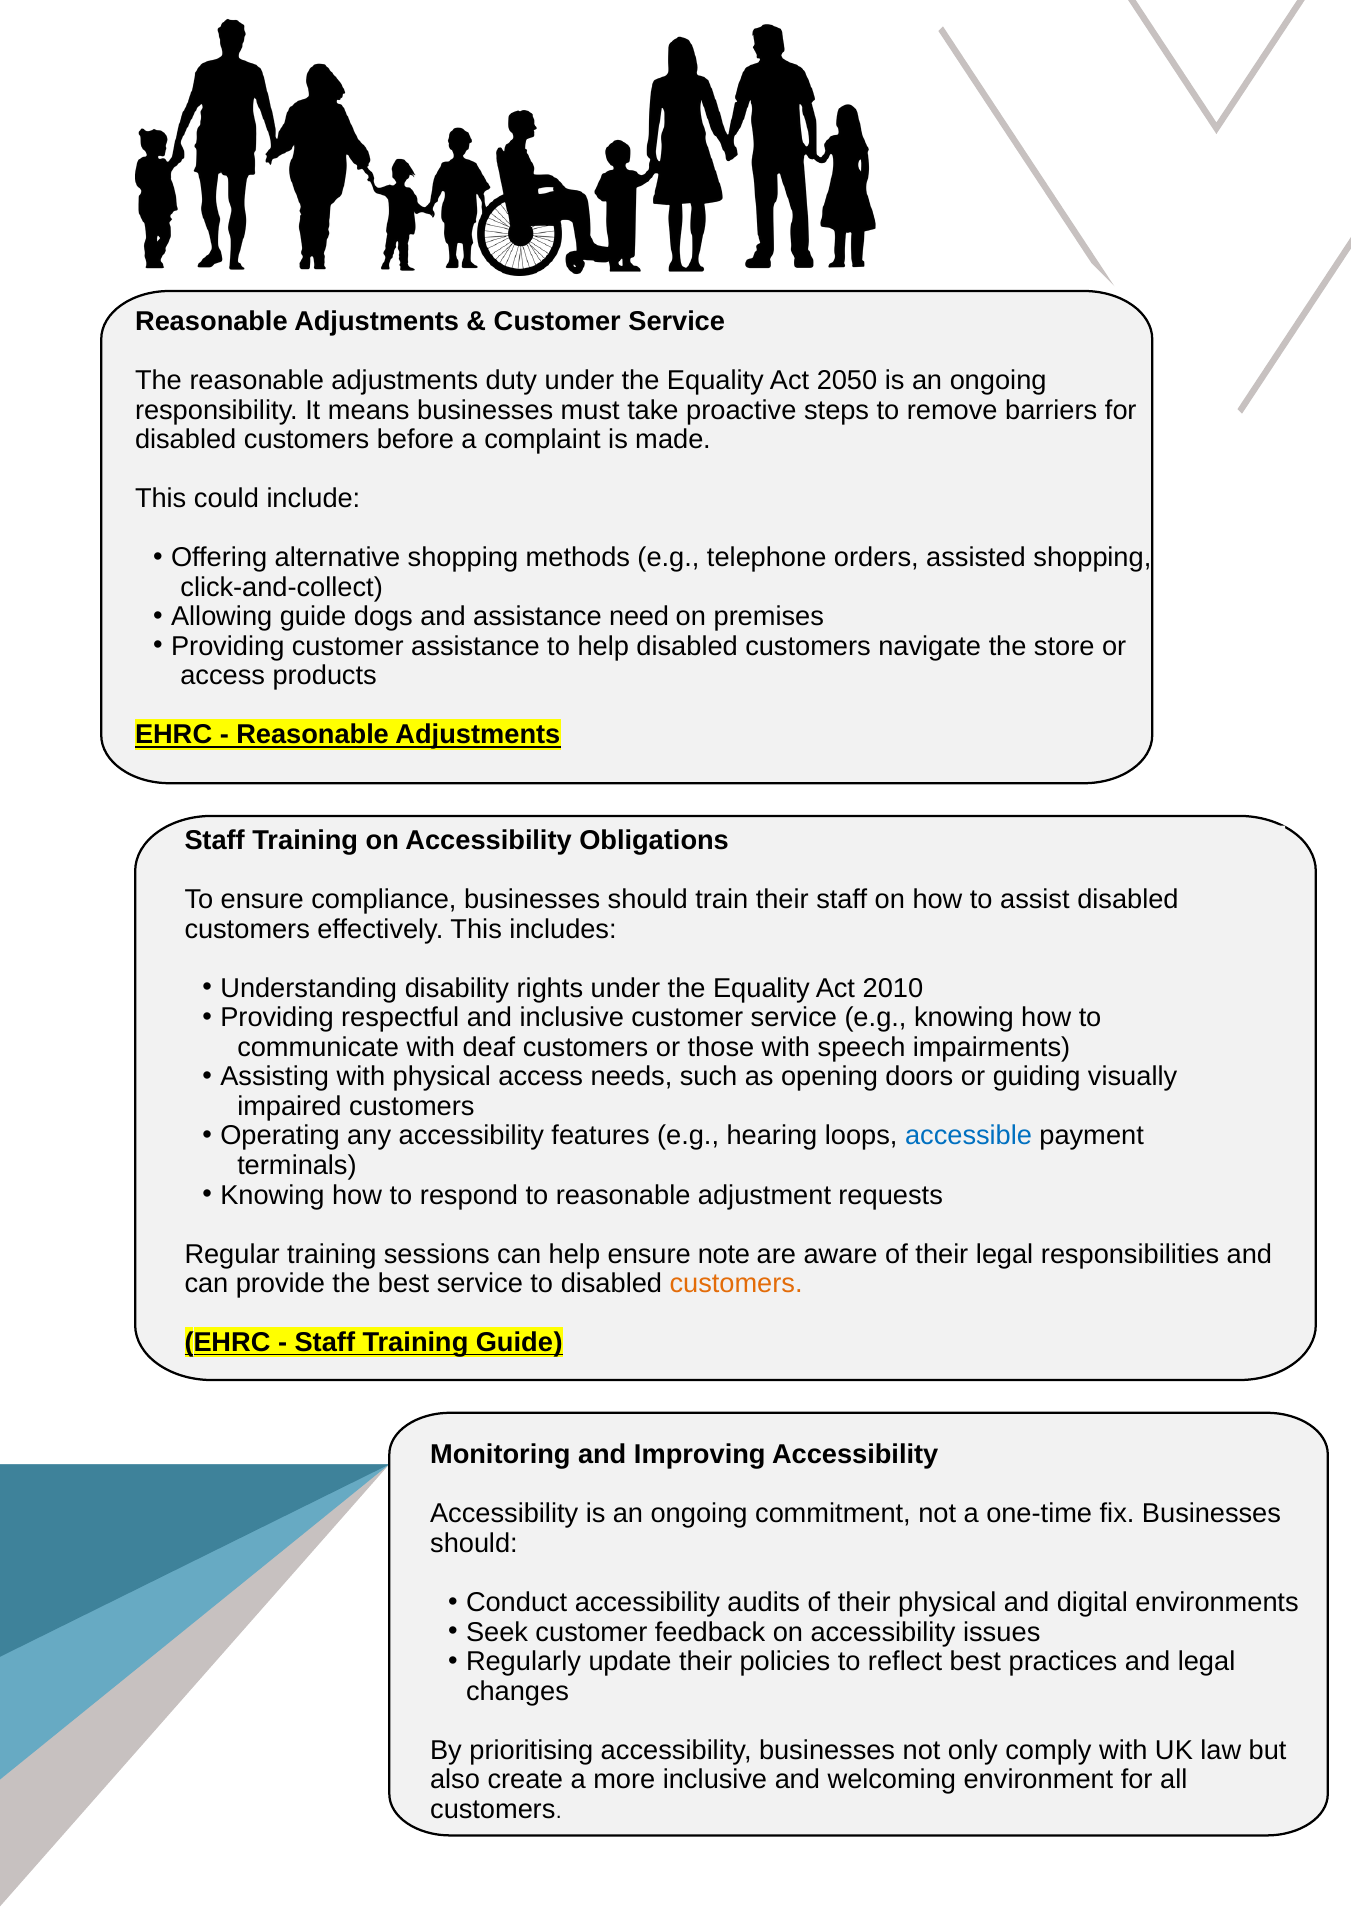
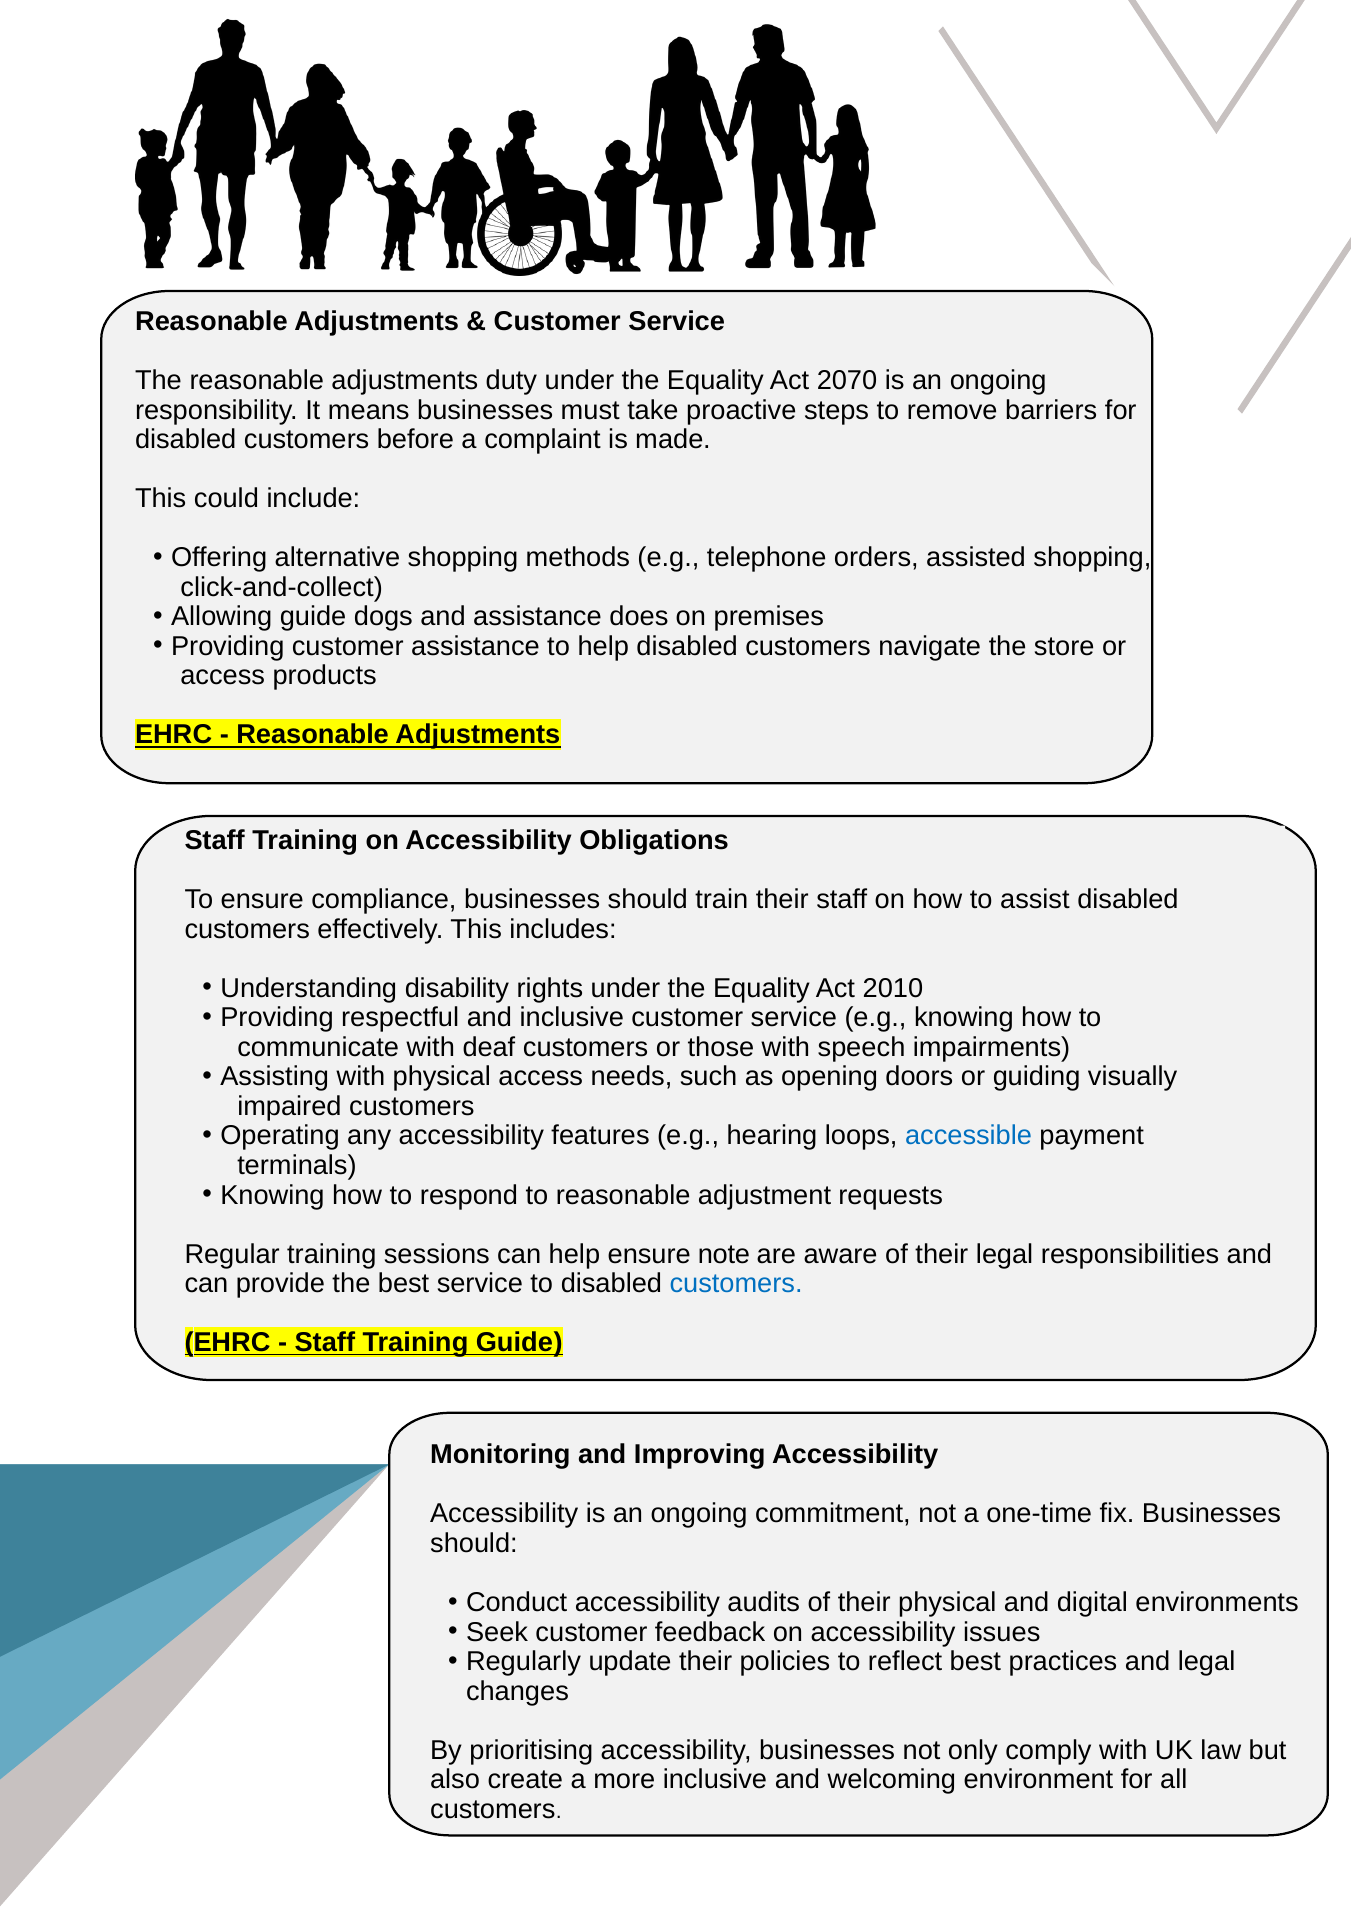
2050: 2050 -> 2070
need: need -> does
customers at (736, 1284) colour: orange -> blue
